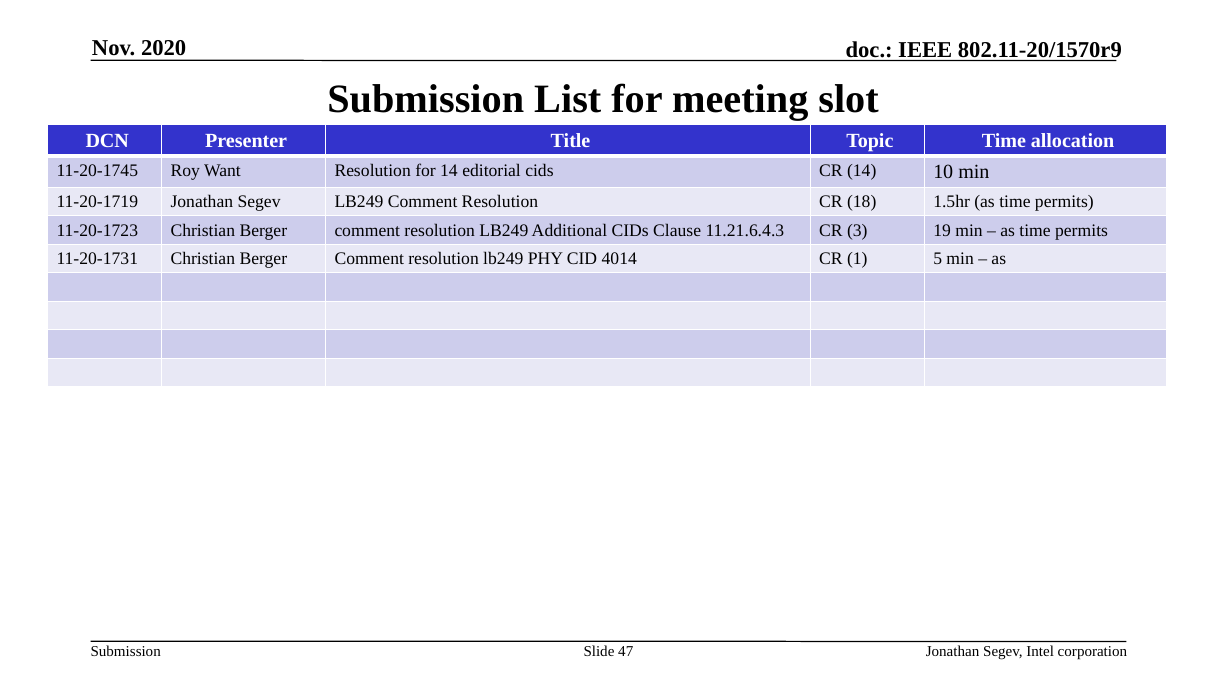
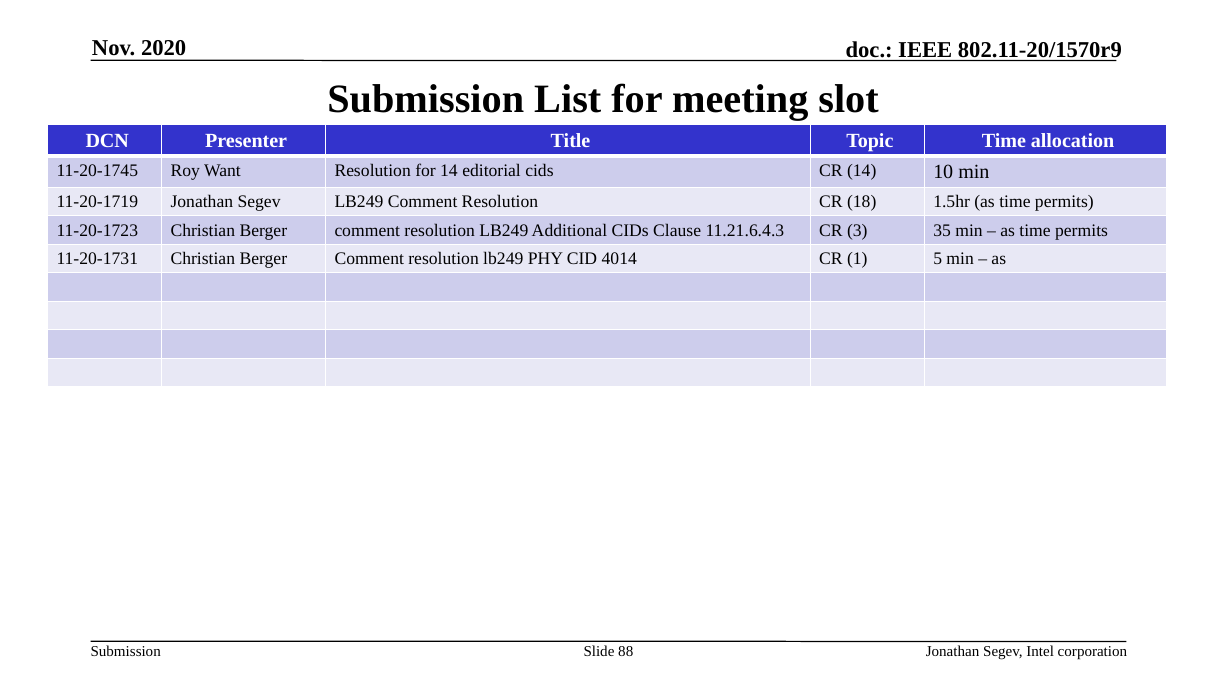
19: 19 -> 35
47: 47 -> 88
